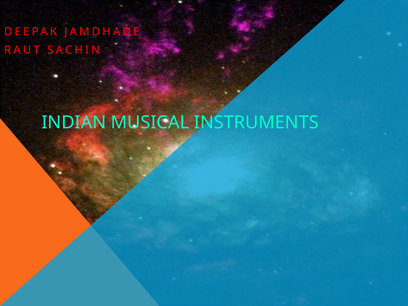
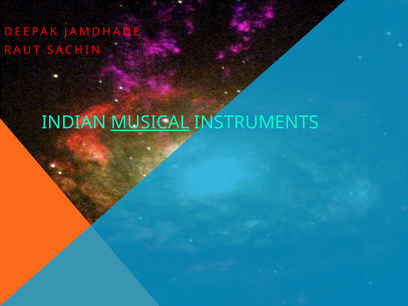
MUSICAL underline: none -> present
